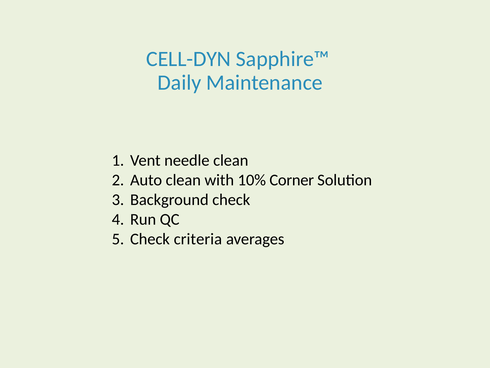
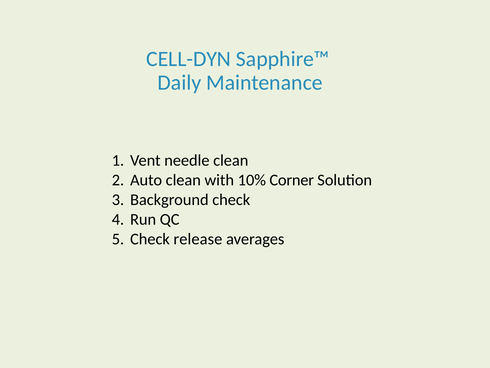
criteria: criteria -> release
